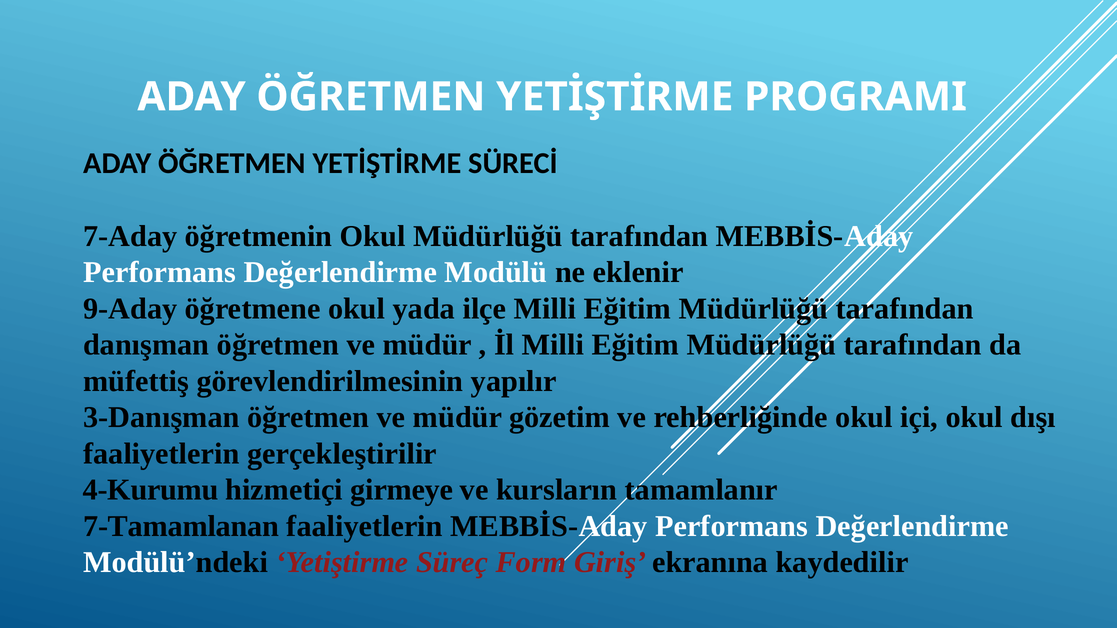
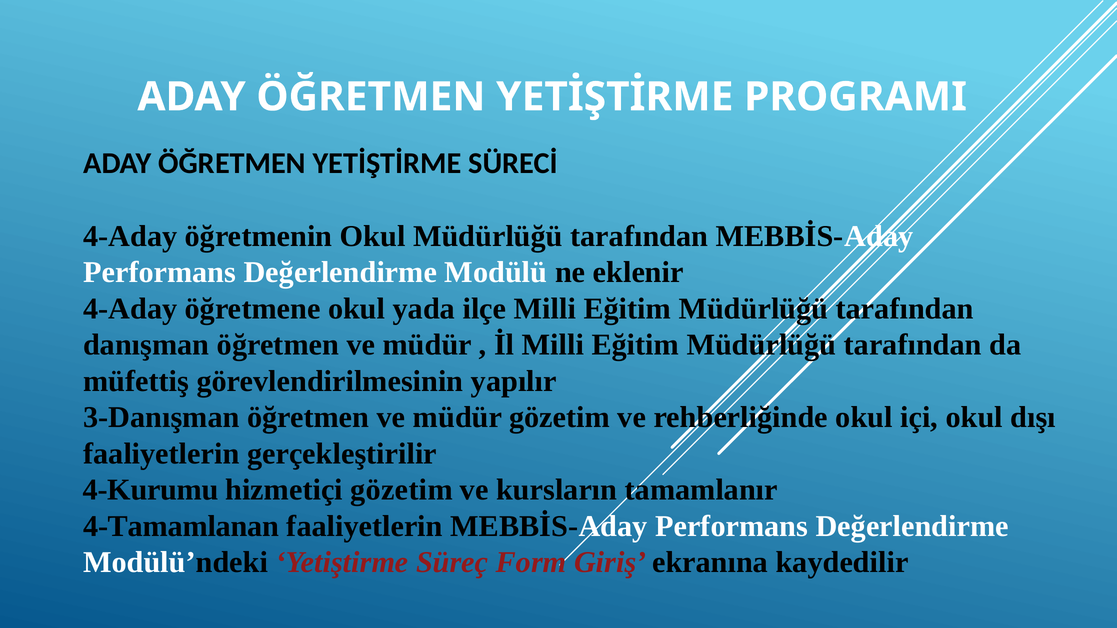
7-Aday at (130, 236): 7-Aday -> 4-Aday
9-Aday at (130, 309): 9-Aday -> 4-Aday
hizmetiçi girmeye: girmeye -> gözetim
7-Tamamlanan: 7-Tamamlanan -> 4-Tamamlanan
